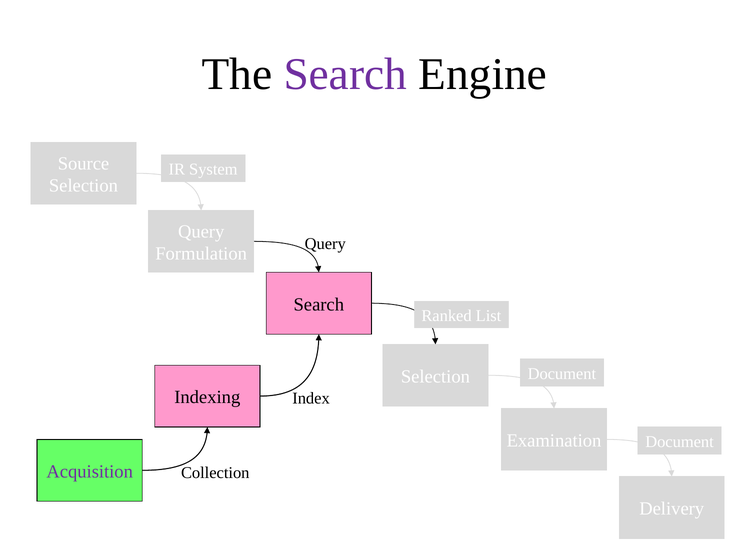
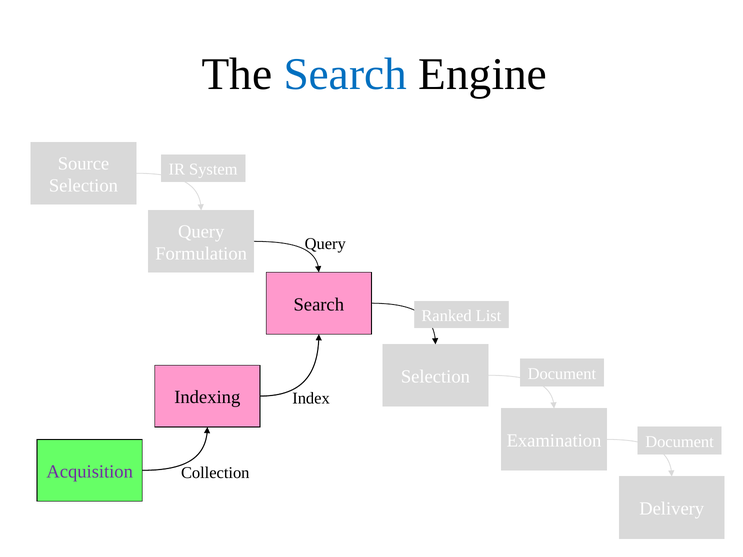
Search at (345, 74) colour: purple -> blue
